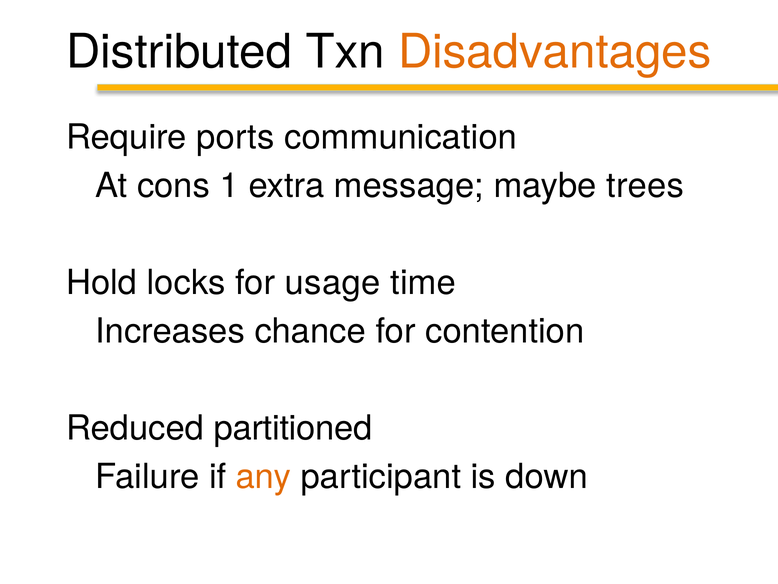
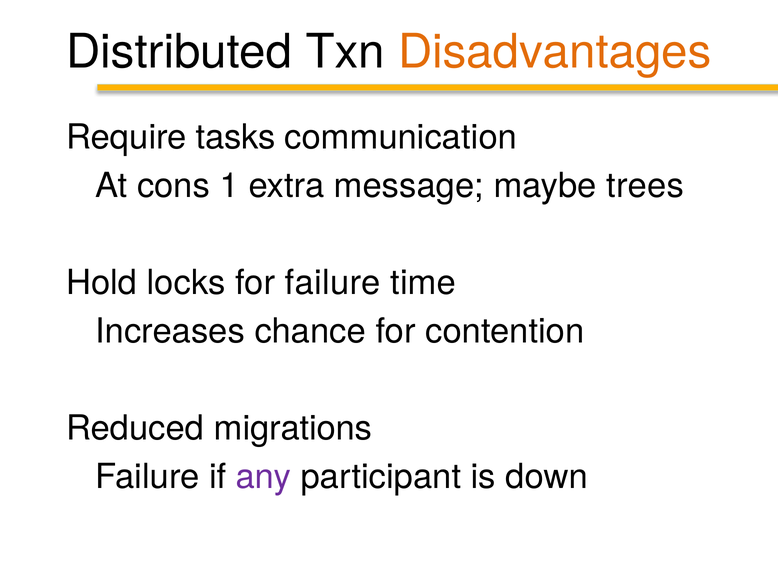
ports: ports -> tasks
for usage: usage -> failure
partitioned: partitioned -> migrations
any colour: orange -> purple
